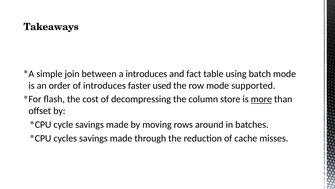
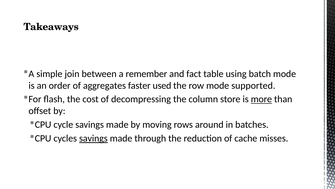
a introduces: introduces -> remember
of introduces: introduces -> aggregates
savings at (93, 138) underline: none -> present
